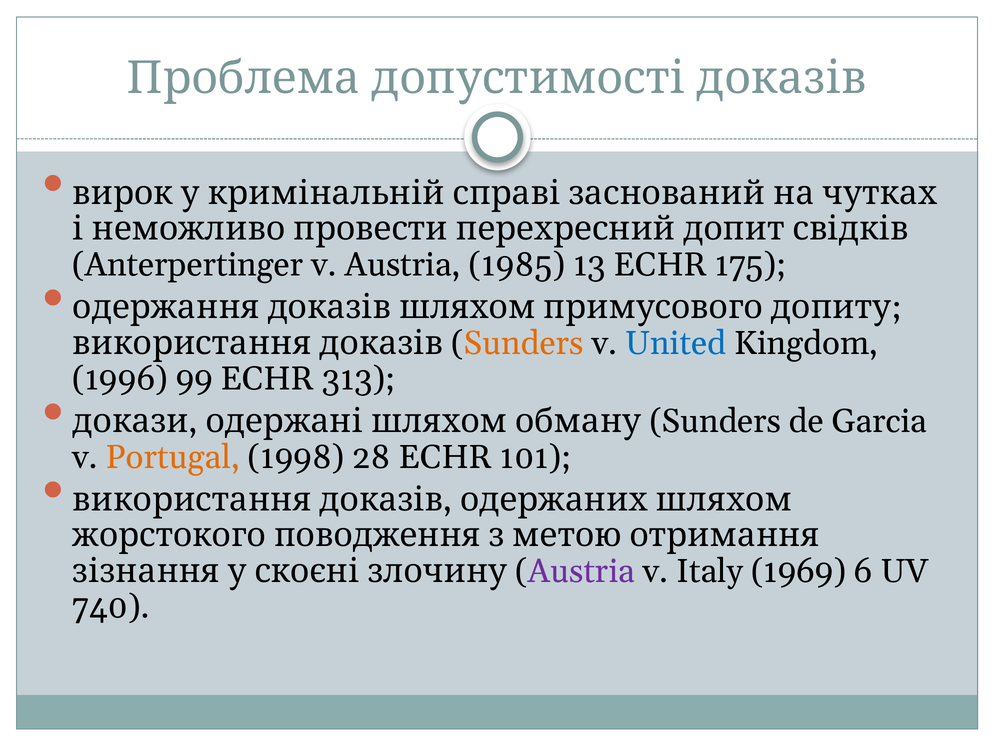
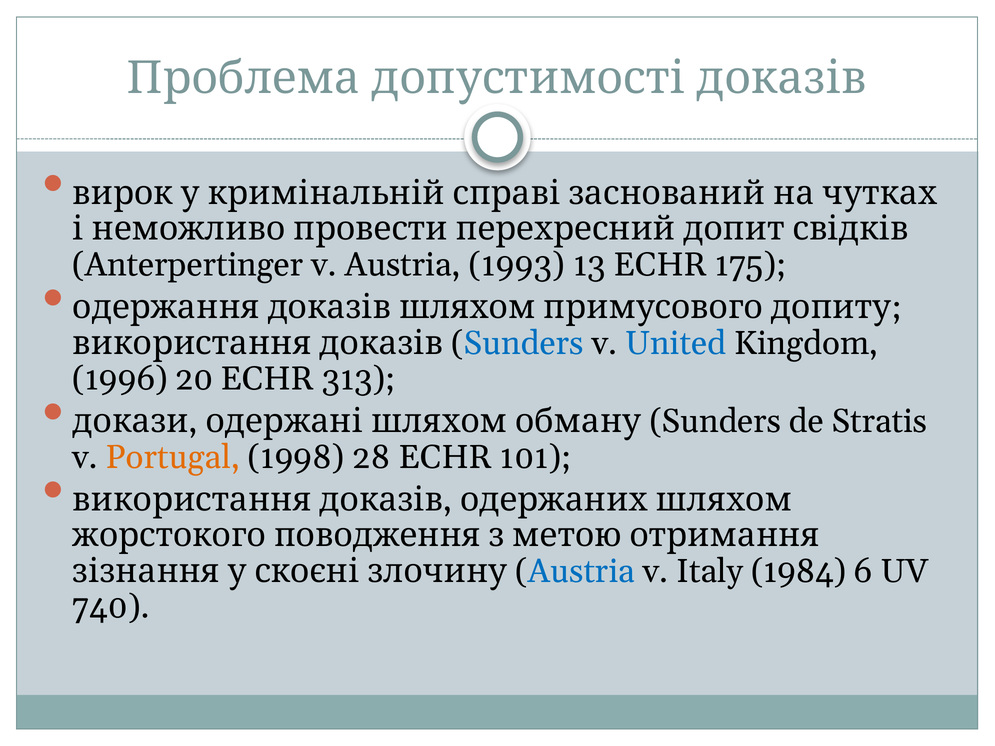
1985: 1985 -> 1993
Sunders at (524, 343) colour: orange -> blue
99: 99 -> 20
Garcia: Garcia -> Stratis
Austria at (581, 571) colour: purple -> blue
1969: 1969 -> 1984
